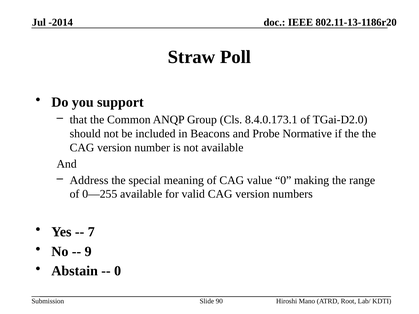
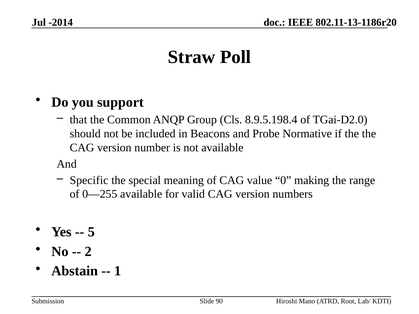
8.4.0.173.1: 8.4.0.173.1 -> 8.9.5.198.4
Address: Address -> Specific
7: 7 -> 5
9: 9 -> 2
0 at (118, 271): 0 -> 1
